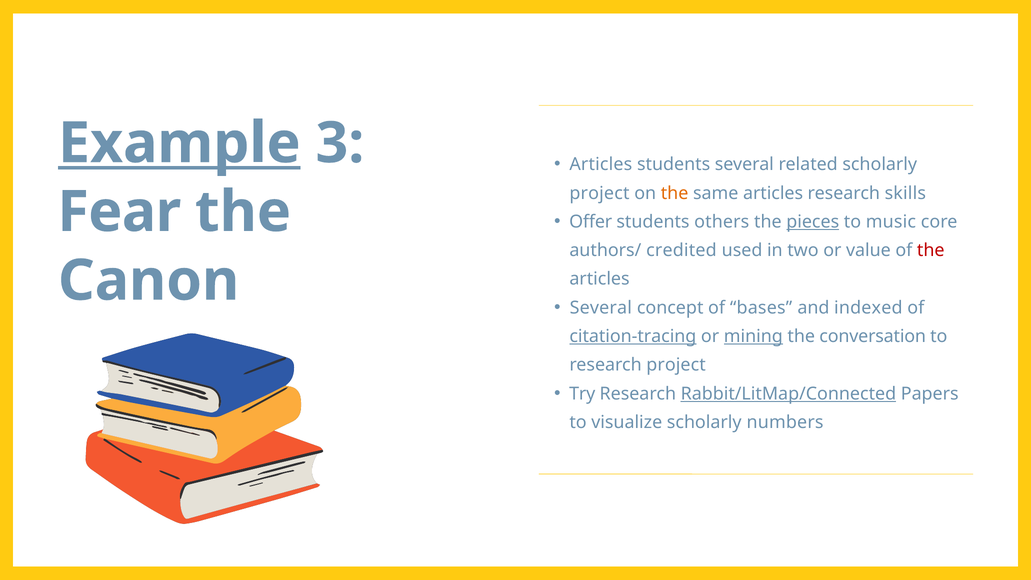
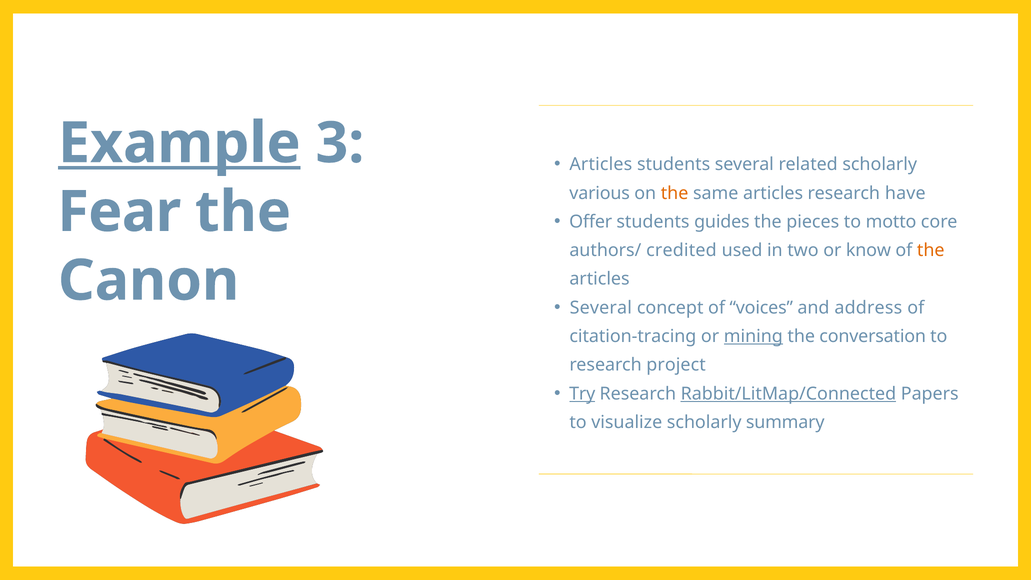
project at (599, 193): project -> various
skills: skills -> have
others: others -> guides
pieces underline: present -> none
music: music -> motto
value: value -> know
the at (931, 250) colour: red -> orange
bases: bases -> voices
indexed: indexed -> address
citation-tracing underline: present -> none
Try underline: none -> present
numbers: numbers -> summary
